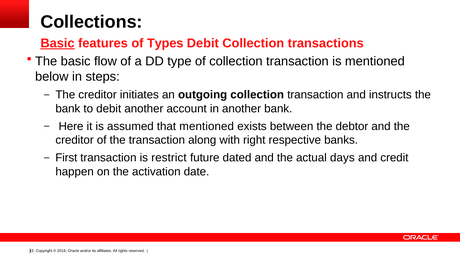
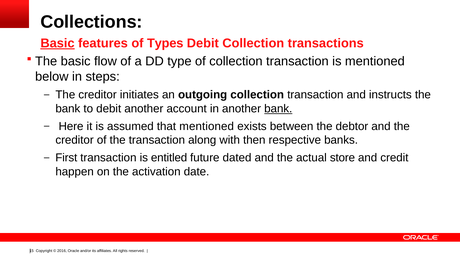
bank at (278, 109) underline: none -> present
right: right -> then
restrict: restrict -> entitled
days: days -> store
